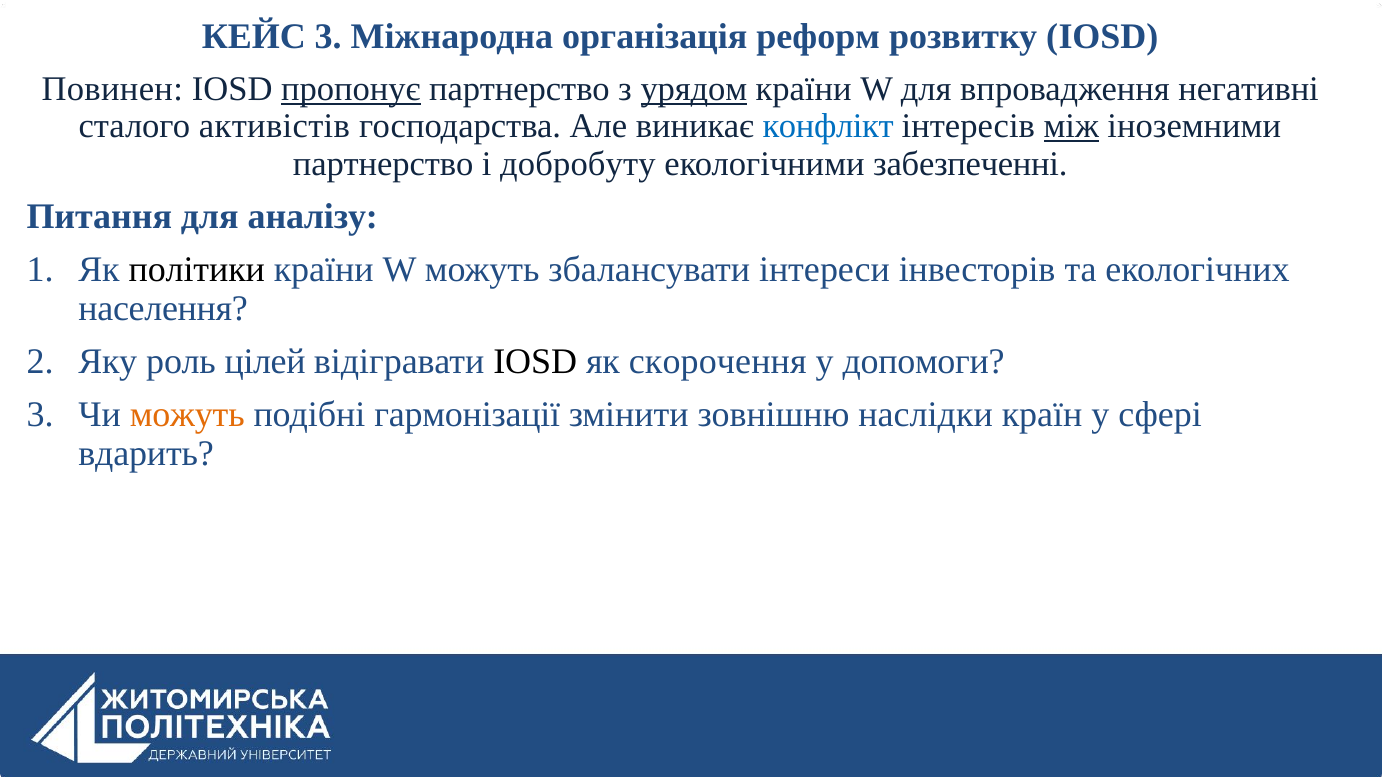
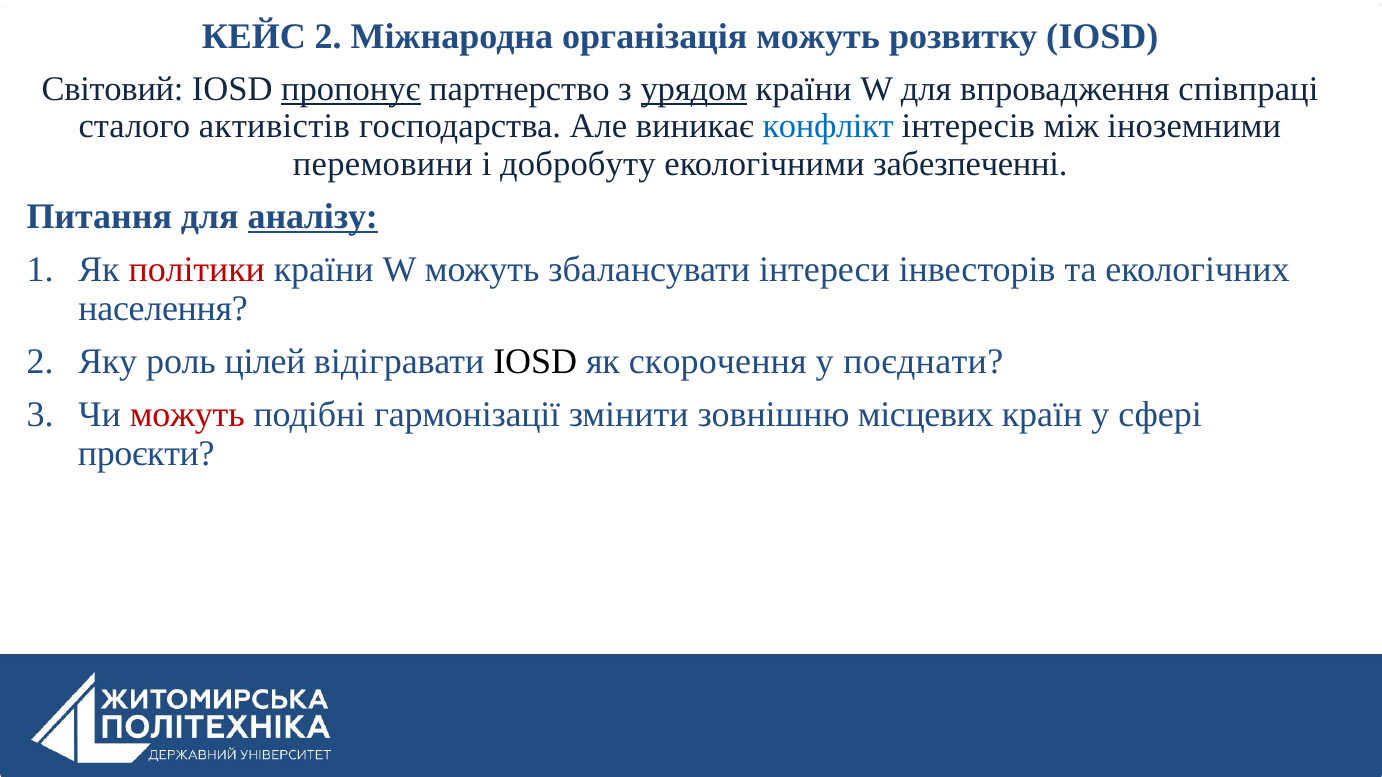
КЕЙС 3: 3 -> 2
організація реформ: реформ -> можуть
Повинен: Повинен -> Світовий
негативні: негативні -> співпраці
між underline: present -> none
партнерство at (383, 164): партнерство -> перемовини
аналізу underline: none -> present
політики colour: black -> red
допомоги: допомоги -> поєднати
можуть at (187, 415) colour: orange -> red
наслідки: наслідки -> місцевих
вдарить: вдарить -> проєкти
